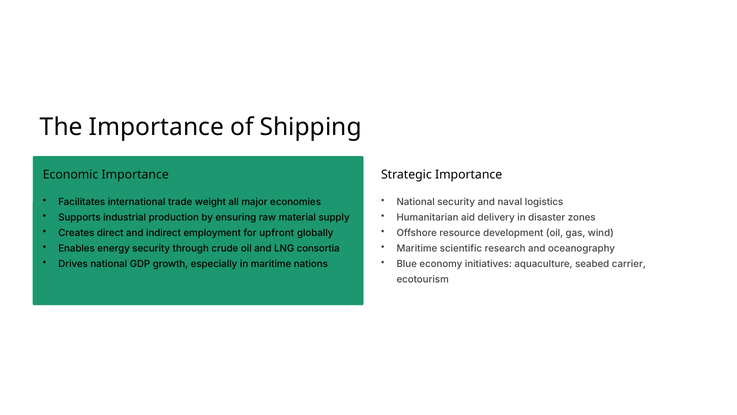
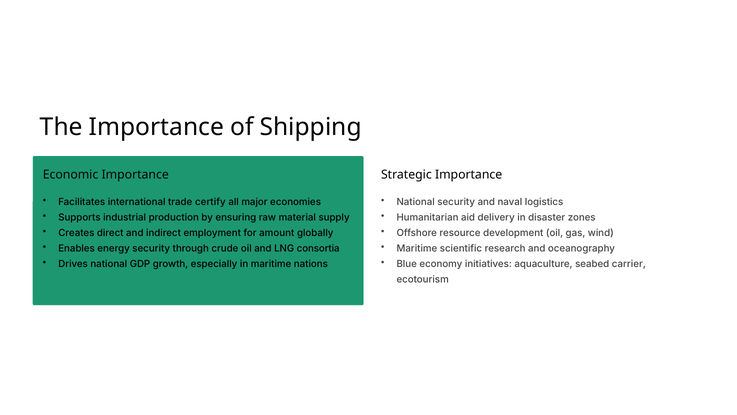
weight: weight -> certify
upfront: upfront -> amount
